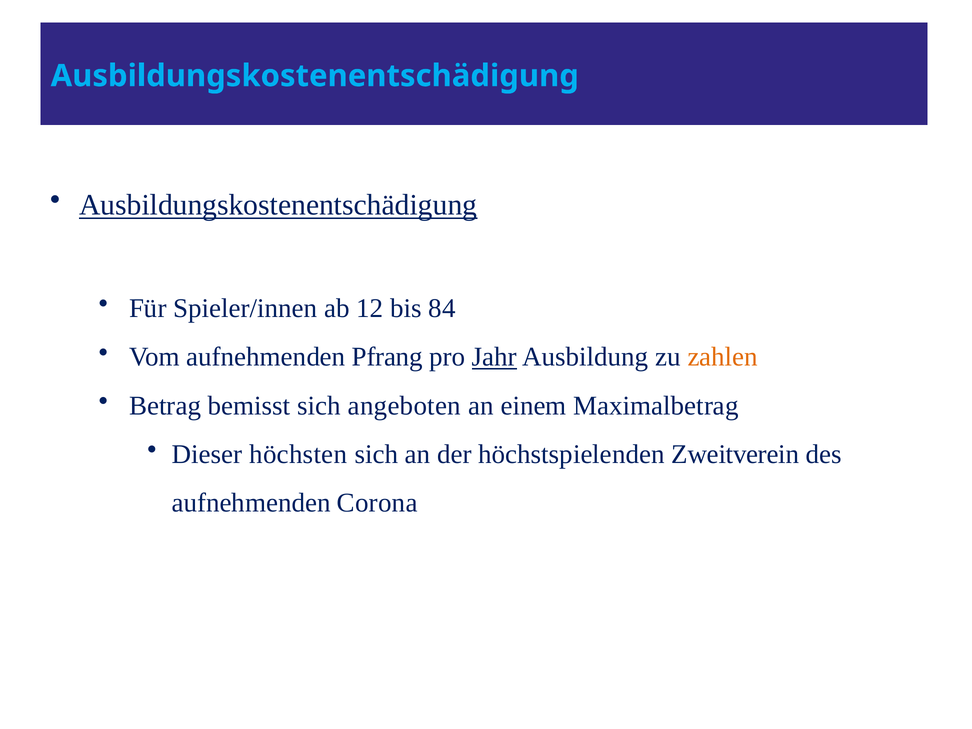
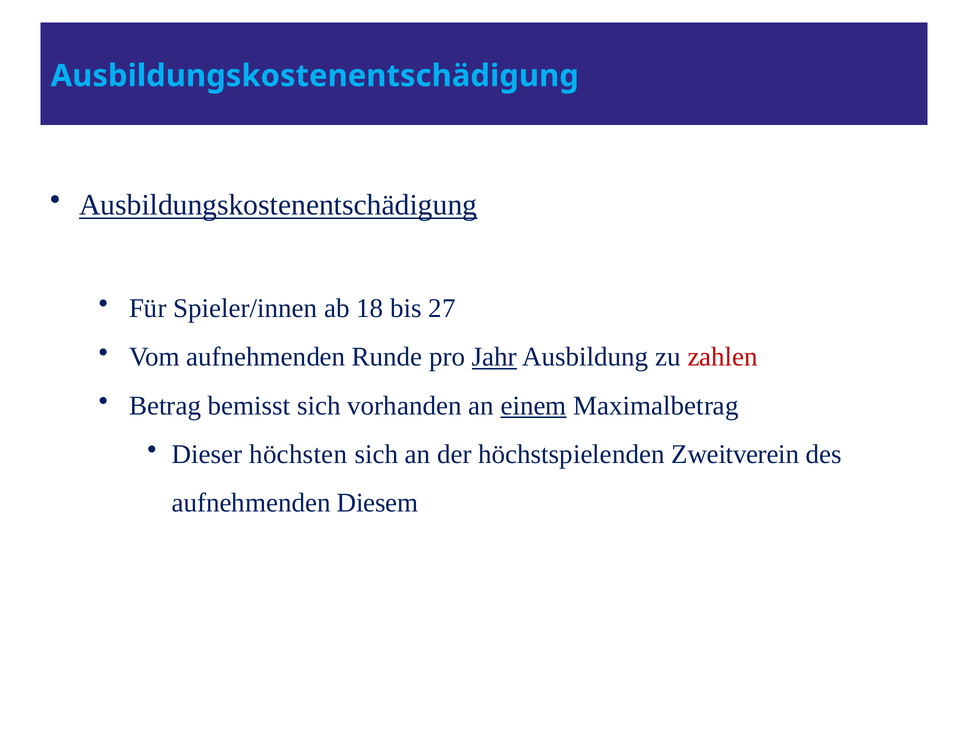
12: 12 -> 18
84: 84 -> 27
Pfrang: Pfrang -> Runde
zahlen colour: orange -> red
angeboten: angeboten -> vorhanden
einem underline: none -> present
Corona: Corona -> Diesem
